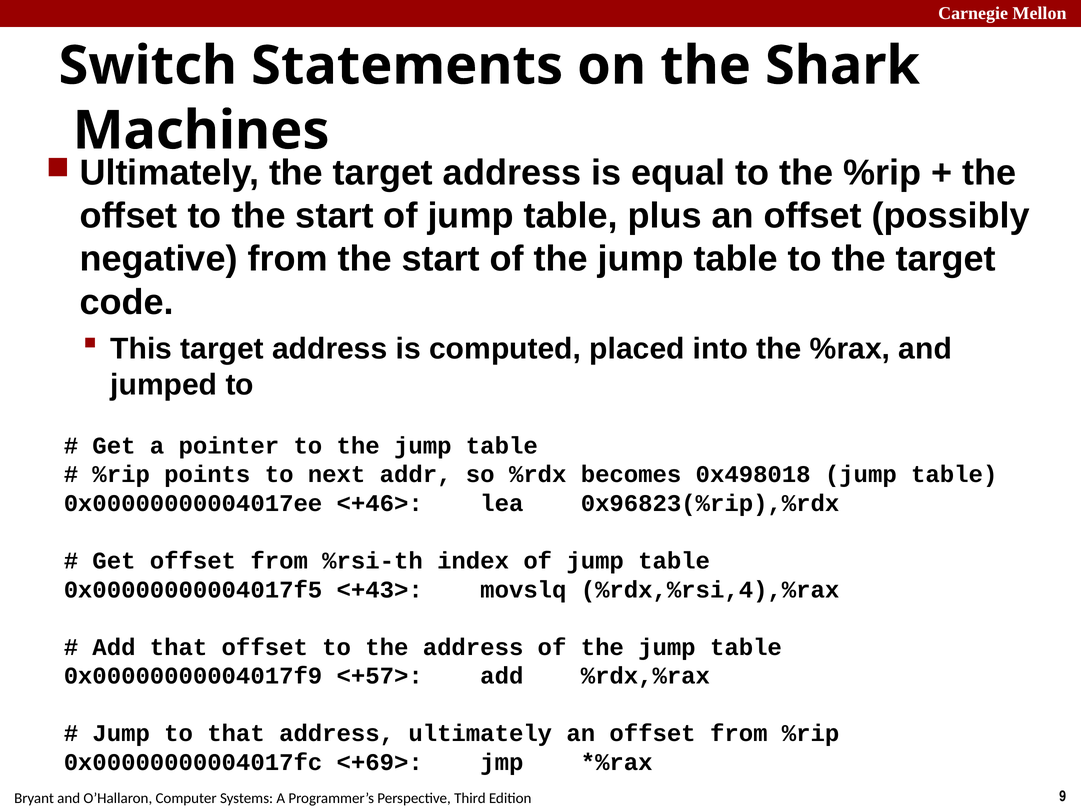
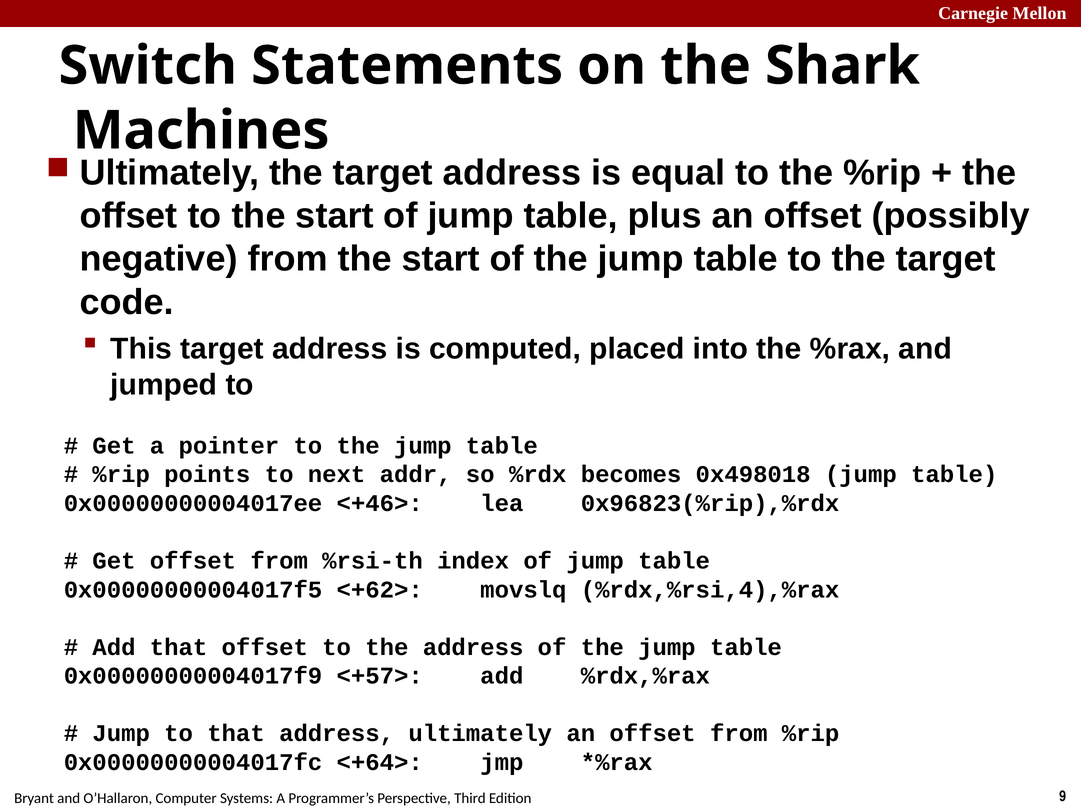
<+43>: <+43> -> <+62>
<+69>: <+69> -> <+64>
